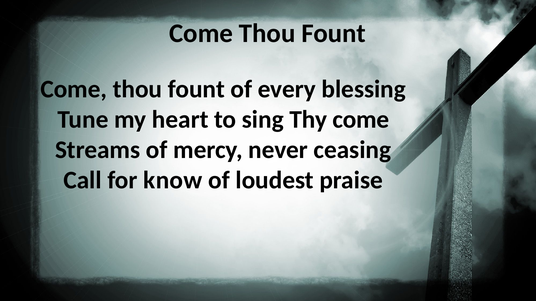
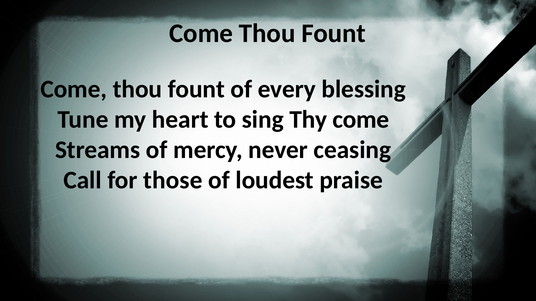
know: know -> those
